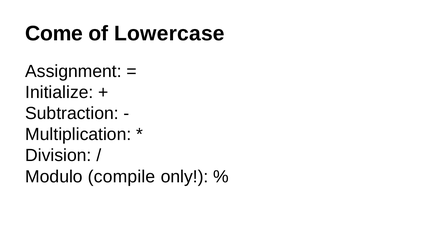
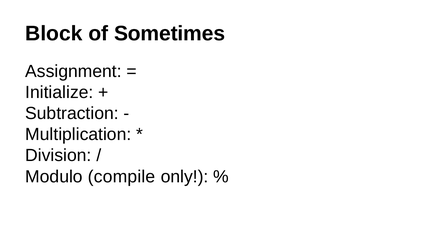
Come: Come -> Block
Lowercase: Lowercase -> Sometimes
